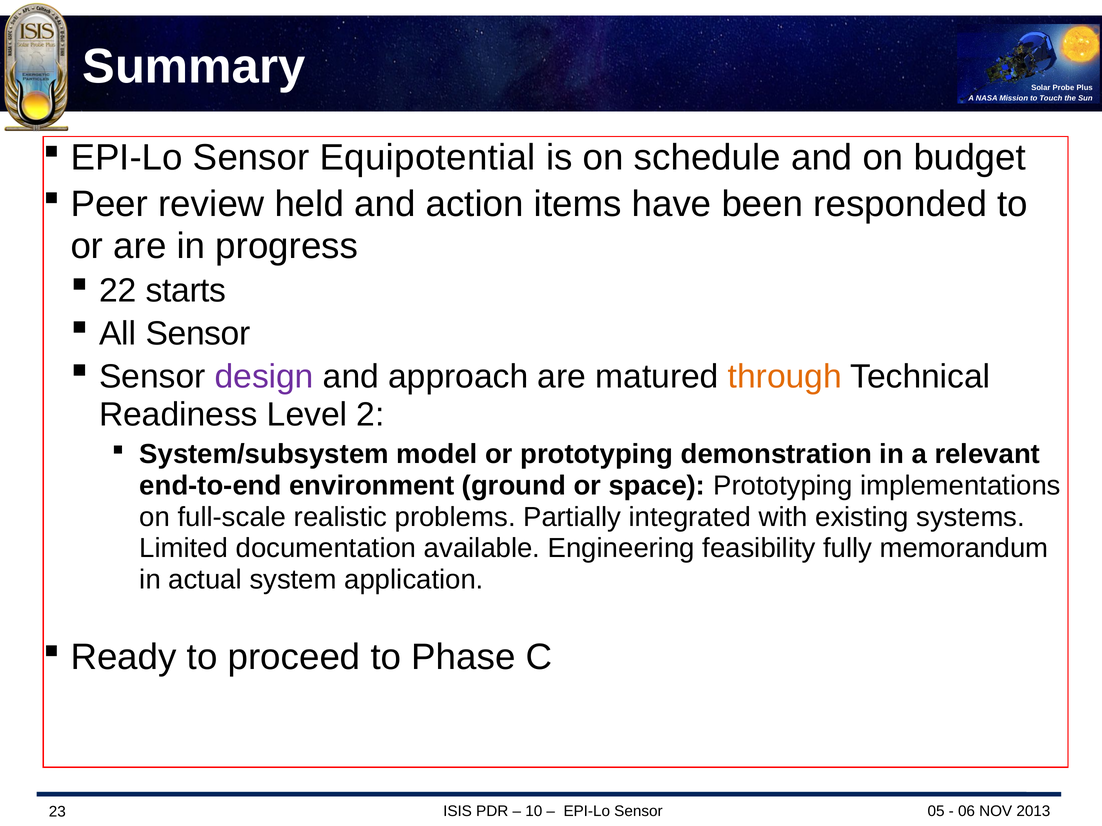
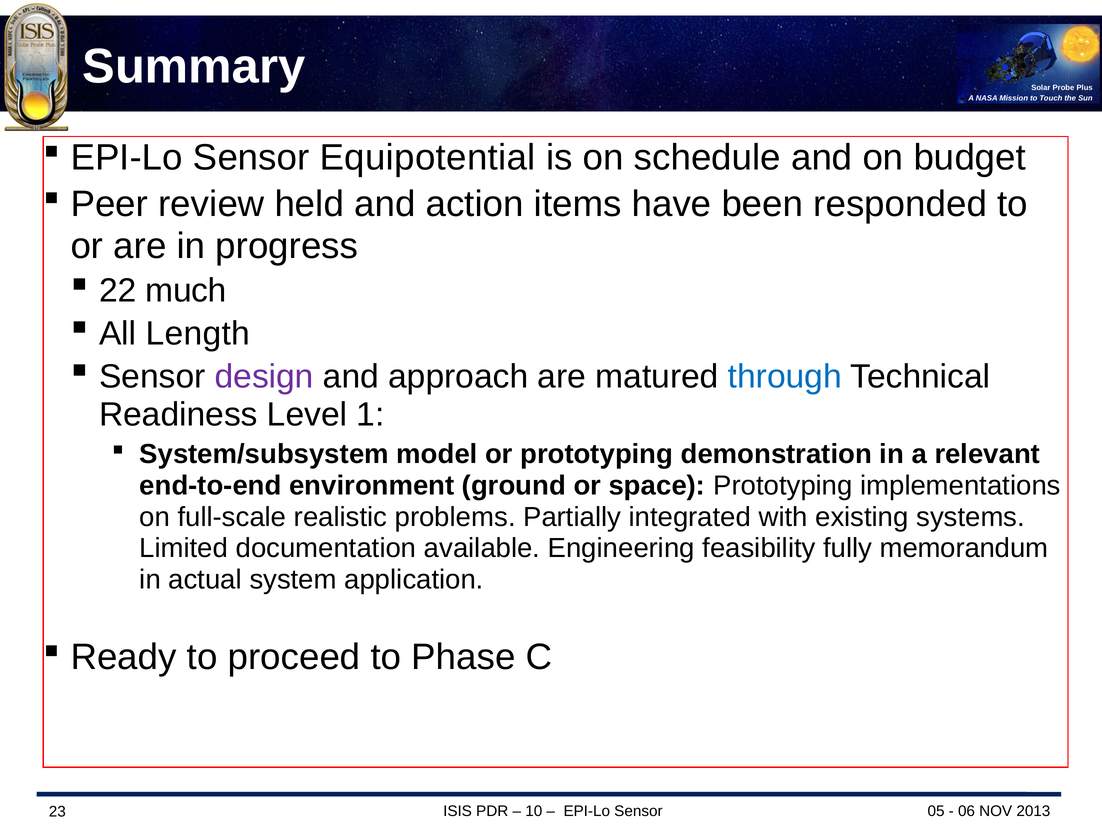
starts: starts -> much
All Sensor: Sensor -> Length
through colour: orange -> blue
2: 2 -> 1
